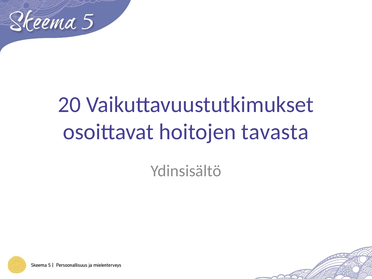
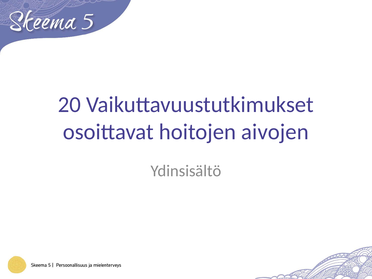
tavasta: tavasta -> aivojen
